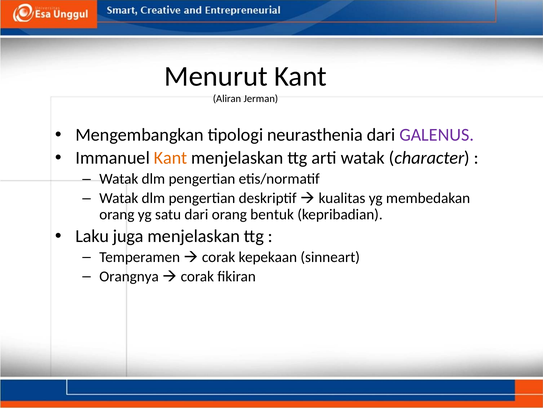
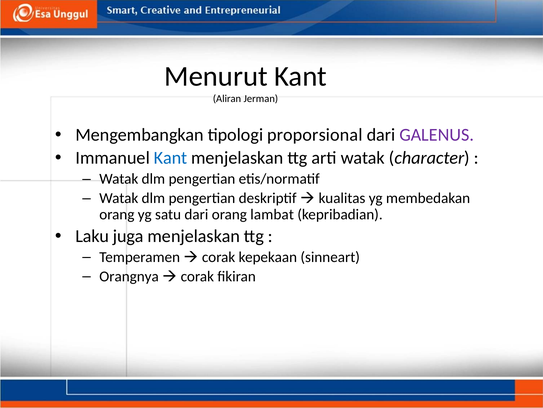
neurasthenia: neurasthenia -> proporsional
Kant at (171, 158) colour: orange -> blue
bentuk: bentuk -> lambat
